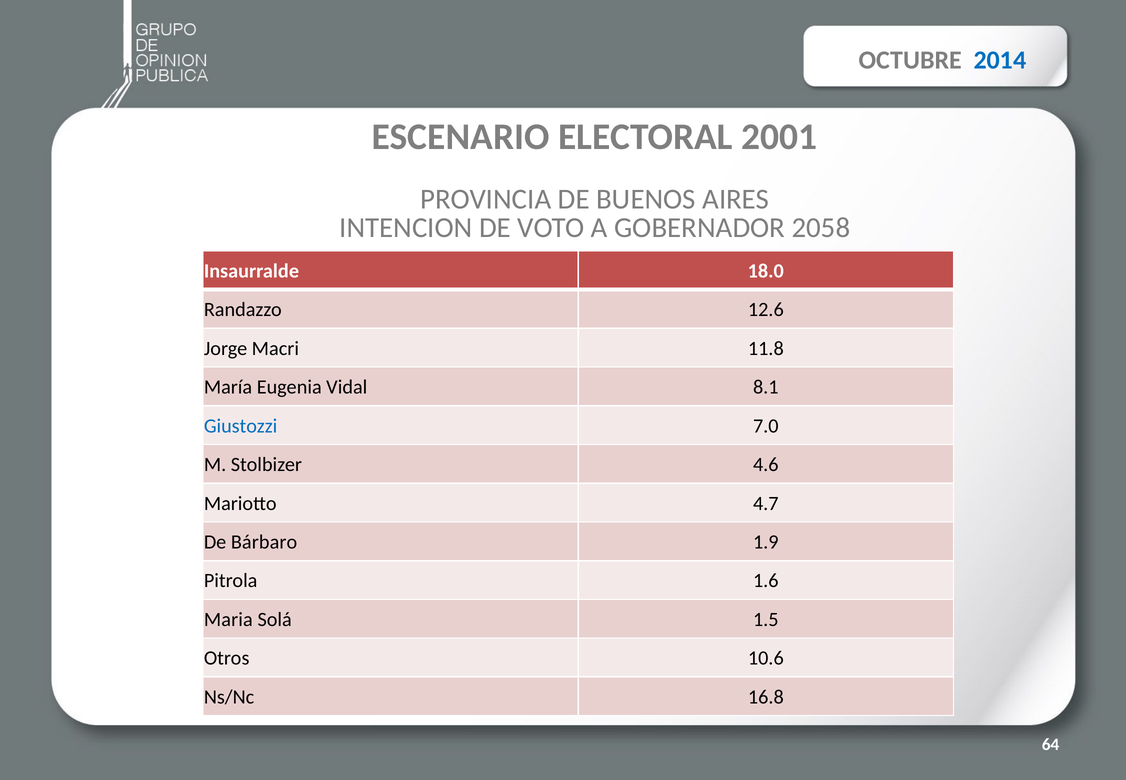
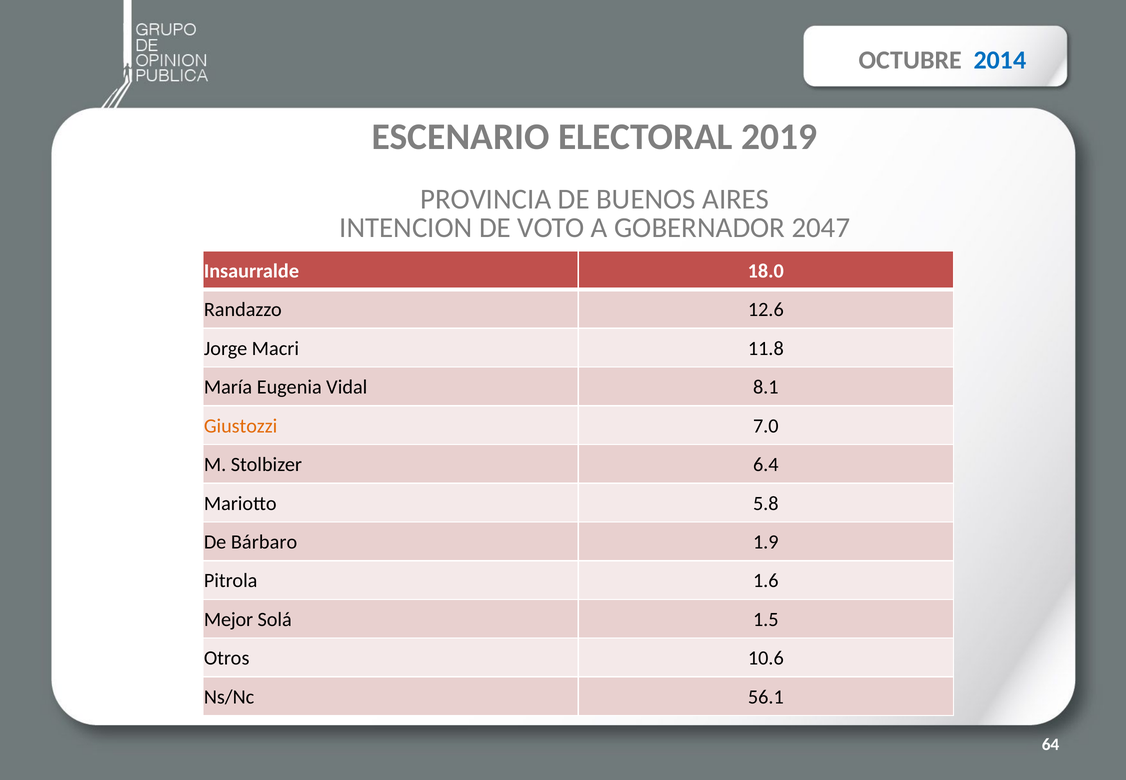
2001: 2001 -> 2019
2058: 2058 -> 2047
Giustozzi colour: blue -> orange
4.6: 4.6 -> 6.4
4.7: 4.7 -> 5.8
Maria: Maria -> Mejor
16.8: 16.8 -> 56.1
